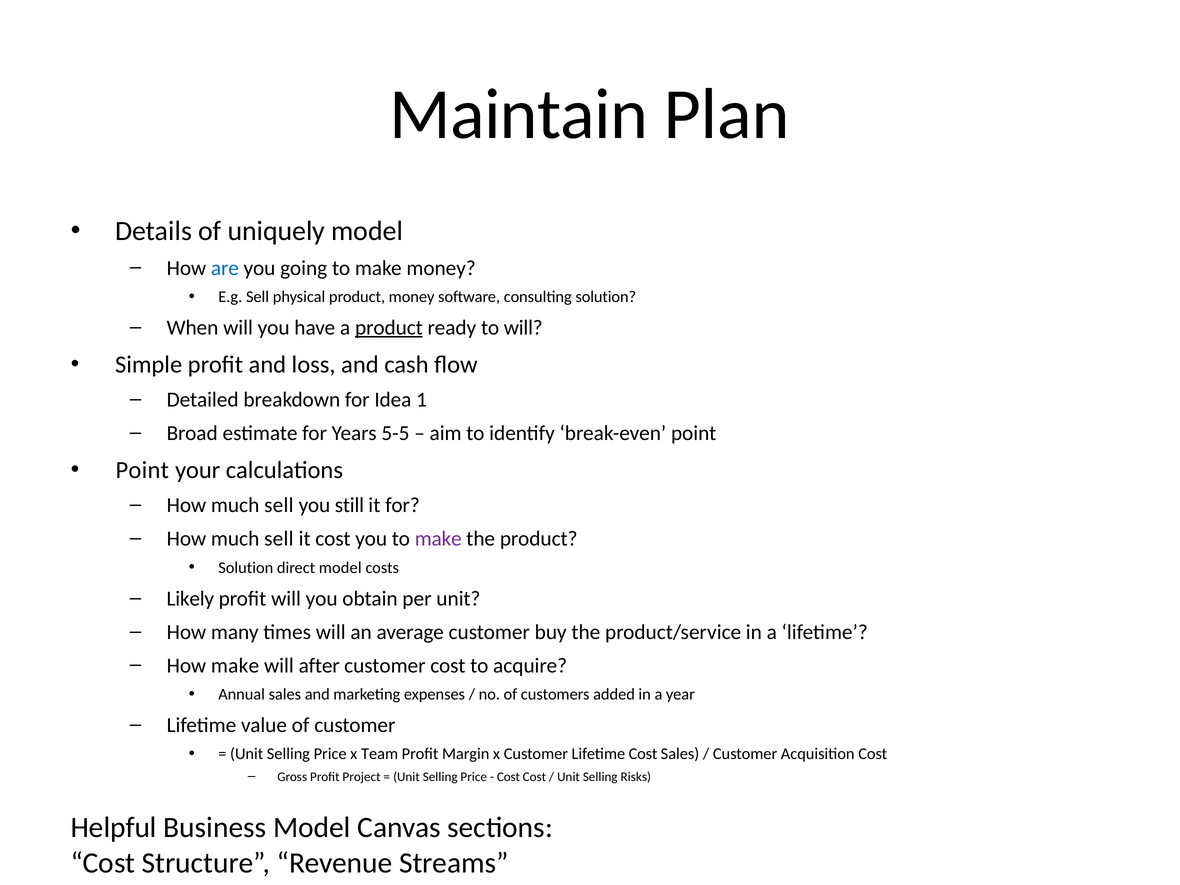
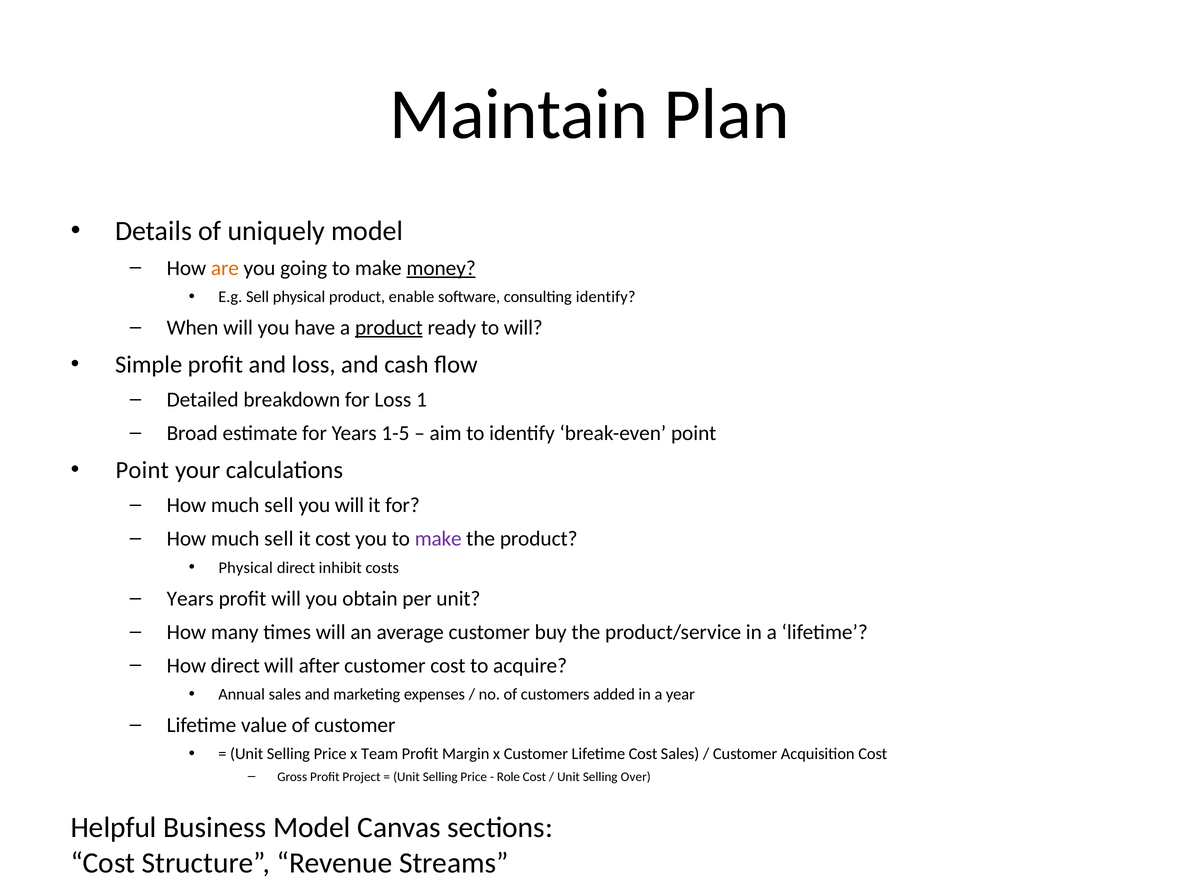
are colour: blue -> orange
money at (441, 268) underline: none -> present
product money: money -> enable
consulting solution: solution -> identify
for Idea: Idea -> Loss
5-5: 5-5 -> 1-5
you still: still -> will
Solution at (246, 568): Solution -> Physical
direct model: model -> inhibit
Likely at (190, 599): Likely -> Years
How make: make -> direct
Cost at (508, 777): Cost -> Role
Risks: Risks -> Over
